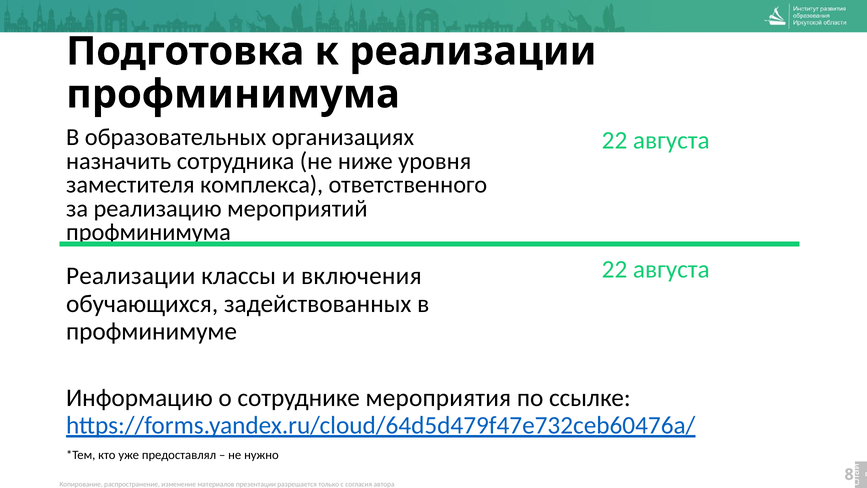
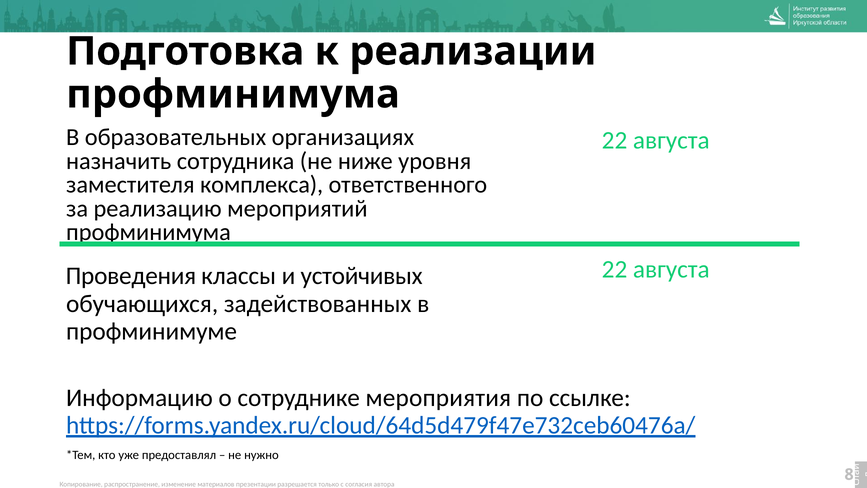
Реализации at (131, 276): Реализации -> Проведения
включения: включения -> устойчивых
